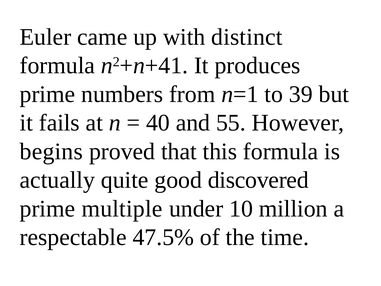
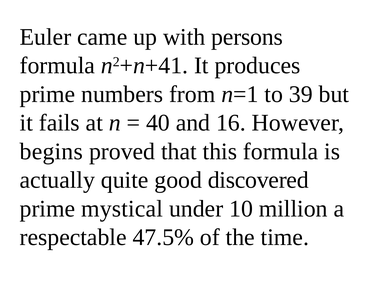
distinct: distinct -> persons
55: 55 -> 16
multiple: multiple -> mystical
